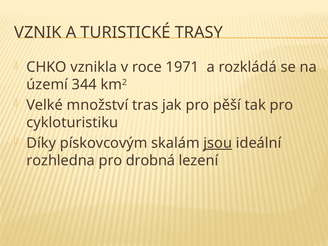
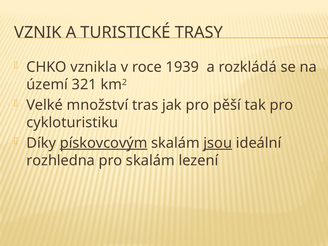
1971: 1971 -> 1939
344: 344 -> 321
pískovcovým underline: none -> present
pro drobná: drobná -> skalám
